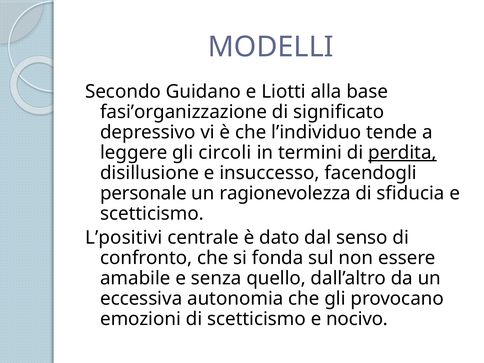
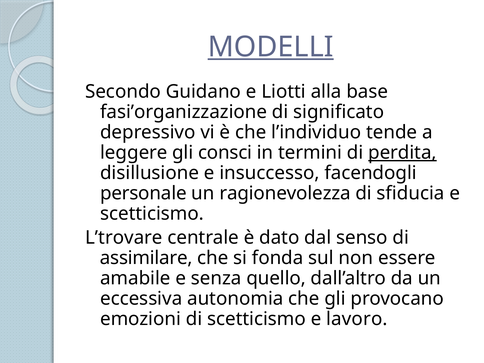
MODELLI underline: none -> present
circoli: circoli -> consci
L’positivi: L’positivi -> L’trovare
confronto: confronto -> assimilare
nocivo: nocivo -> lavoro
